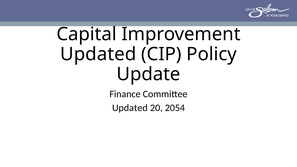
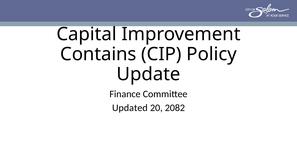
Updated at (98, 54): Updated -> Contains
2054: 2054 -> 2082
